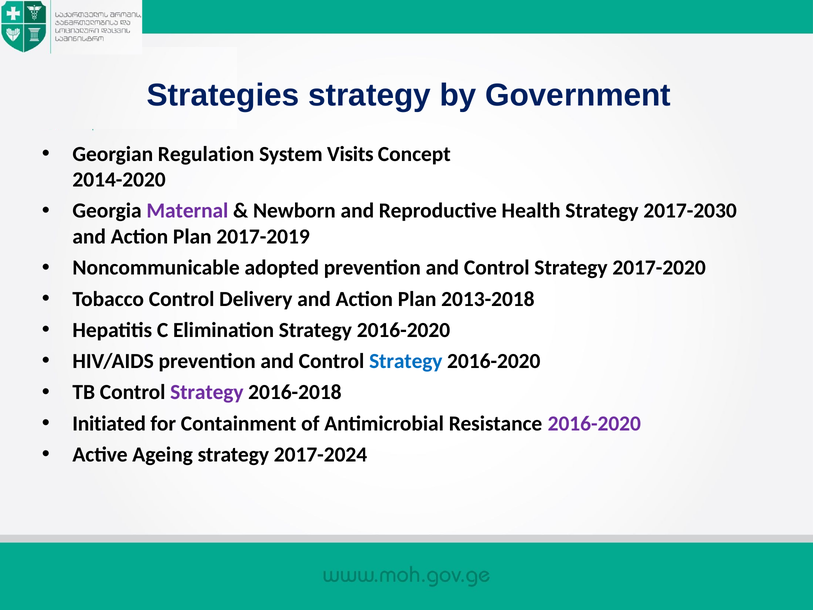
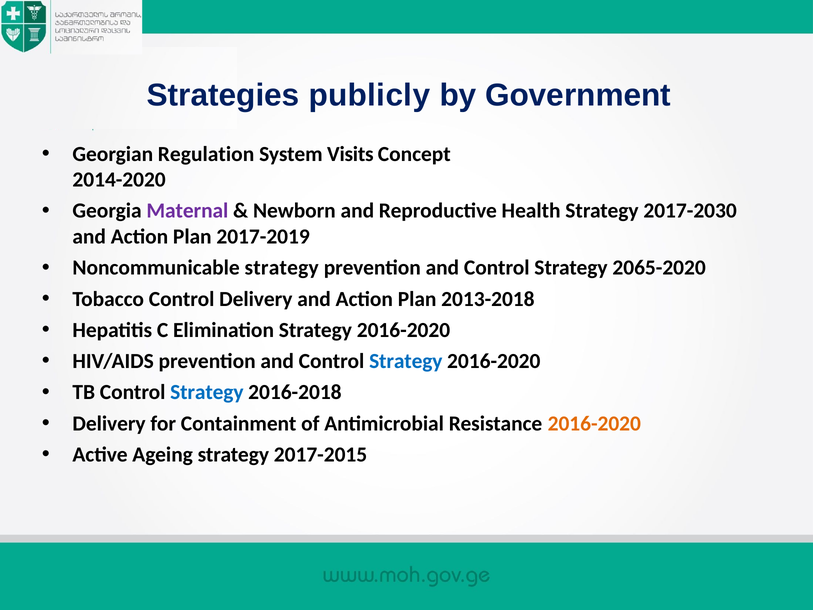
Strategies strategy: strategy -> publicly
Noncommunicable adopted: adopted -> strategy
2017-2020: 2017-2020 -> 2065-2020
Strategy at (207, 392) colour: purple -> blue
Initiated at (109, 423): Initiated -> Delivery
2016-2020 at (594, 423) colour: purple -> orange
2017-2024: 2017-2024 -> 2017-2015
